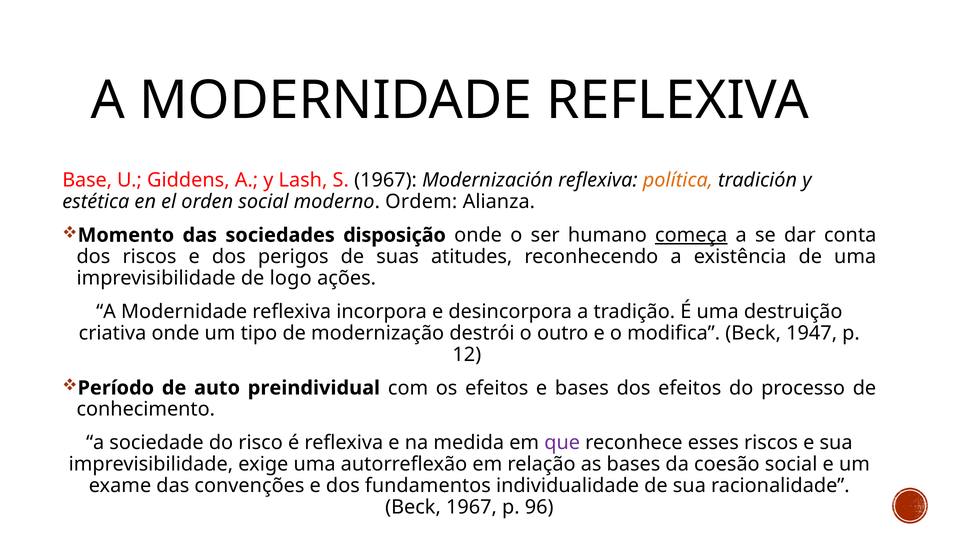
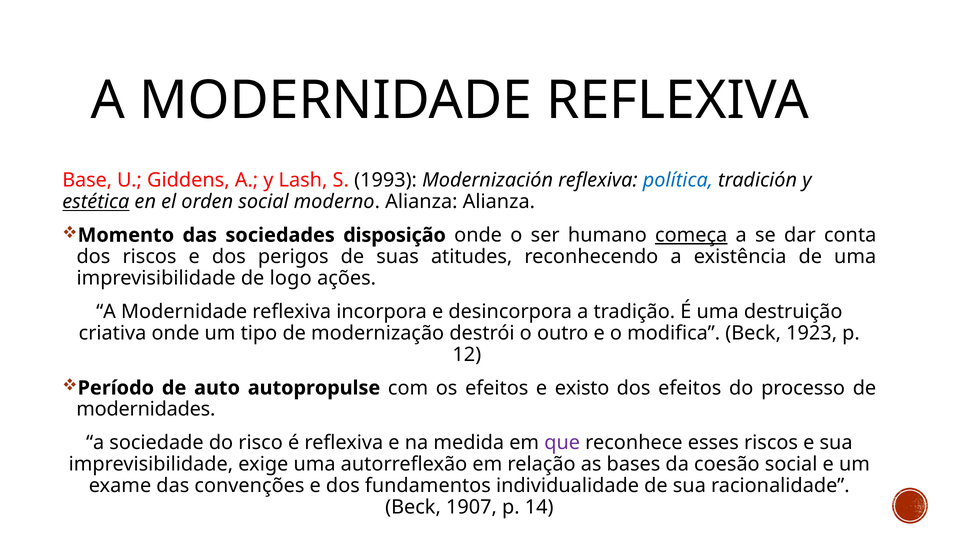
S 1967: 1967 -> 1993
política colour: orange -> blue
estética underline: none -> present
moderno Ordem: Ordem -> Alianza
1947: 1947 -> 1923
preindividual: preindividual -> autopropulse
e bases: bases -> existo
conhecimento: conhecimento -> modernidades
Beck 1967: 1967 -> 1907
96: 96 -> 14
